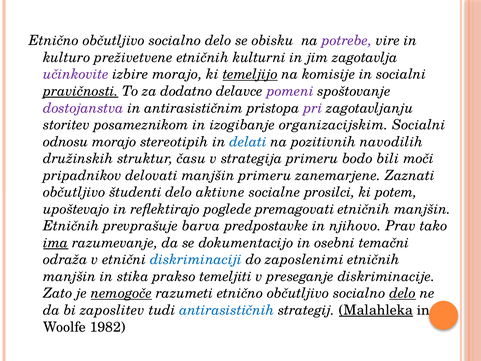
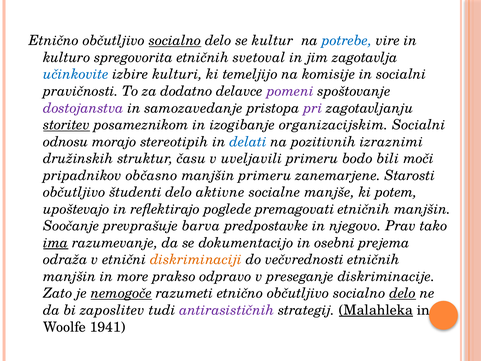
socialno at (175, 41) underline: none -> present
obisku: obisku -> kultur
potrebe colour: purple -> blue
preživetvene: preživetvene -> spregovorita
kulturni: kulturni -> svetoval
učinkovite colour: purple -> blue
izbire morajo: morajo -> kulturi
temeljijo underline: present -> none
pravičnosti underline: present -> none
antirasističnim: antirasističnim -> samozavedanje
storitev underline: none -> present
navodilih: navodilih -> izraznimi
strategija: strategija -> uveljavili
delovati: delovati -> občasno
Zaznati: Zaznati -> Starosti
prosilci: prosilci -> manjše
Etničnih at (71, 226): Etničnih -> Soočanje
njihovo: njihovo -> njegovo
temačni: temačni -> prejema
diskriminaciji colour: blue -> orange
zaposlenimi: zaposlenimi -> večvrednosti
stika: stika -> more
temeljiti: temeljiti -> odpravo
antirasističnih colour: blue -> purple
1982: 1982 -> 1941
